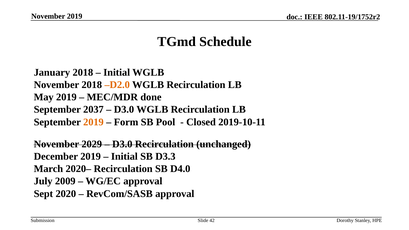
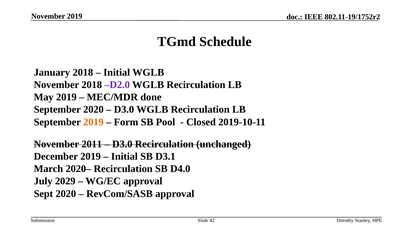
D2.0 colour: orange -> purple
September 2037: 2037 -> 2020
2029: 2029 -> 2011
D3.3: D3.3 -> D3.1
2009: 2009 -> 2029
